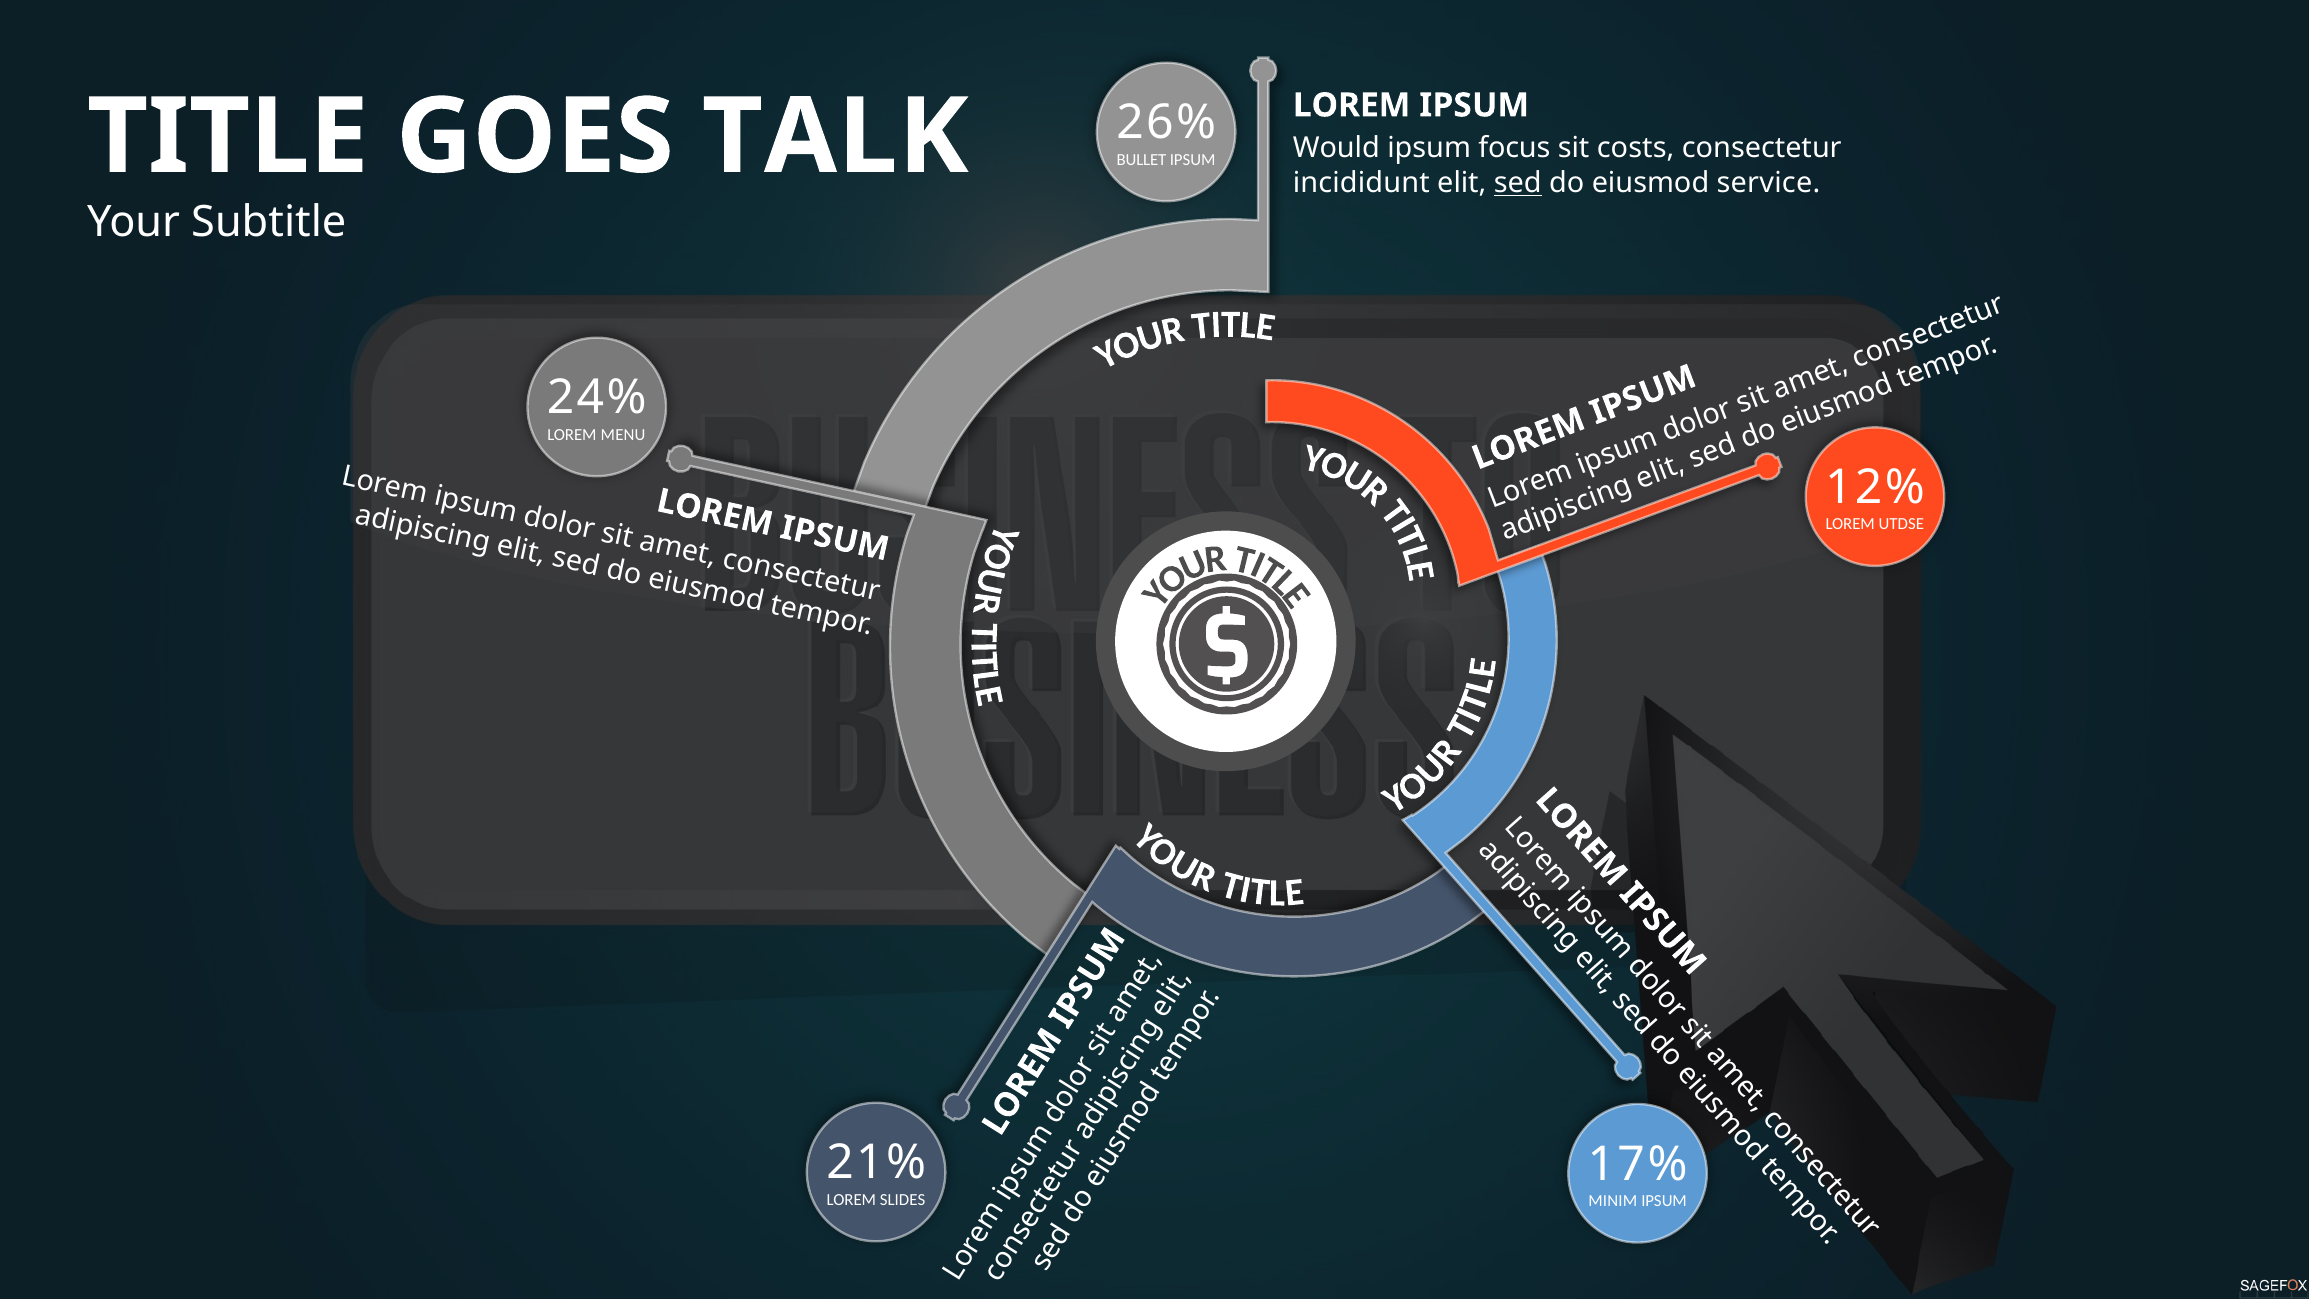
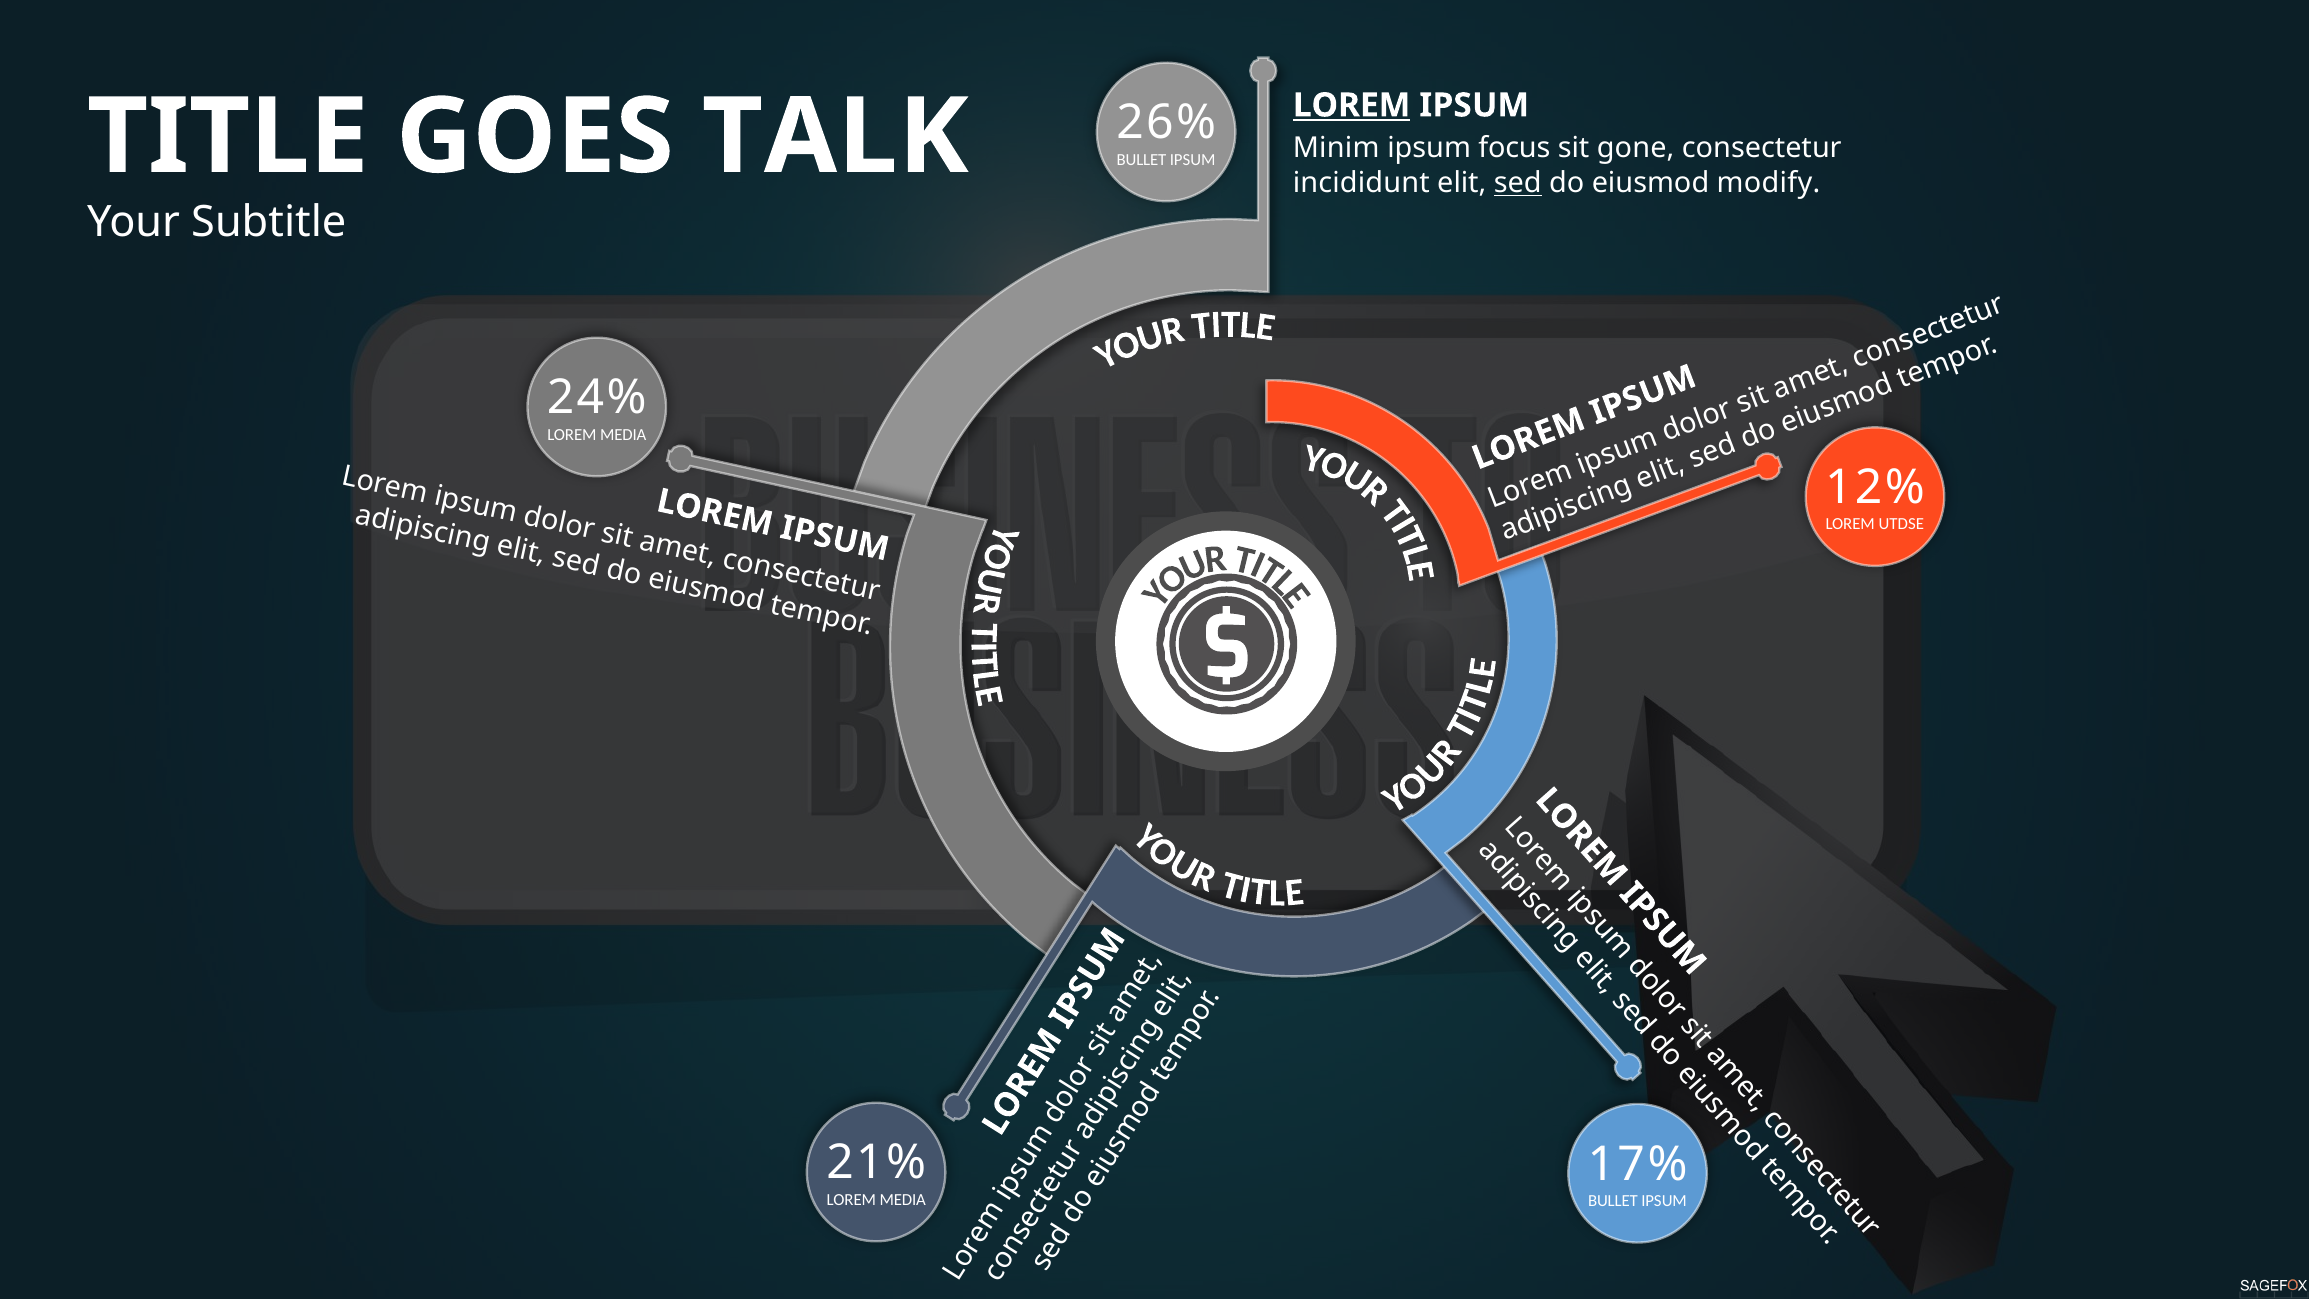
LOREM at (1352, 105) underline: none -> present
Would: Would -> Minim
costs: costs -> gone
service: service -> modify
MENU at (623, 435): MENU -> MEDIA
SLIDES at (903, 1199): SLIDES -> MEDIA
MINIM at (1613, 1201): MINIM -> BULLET
